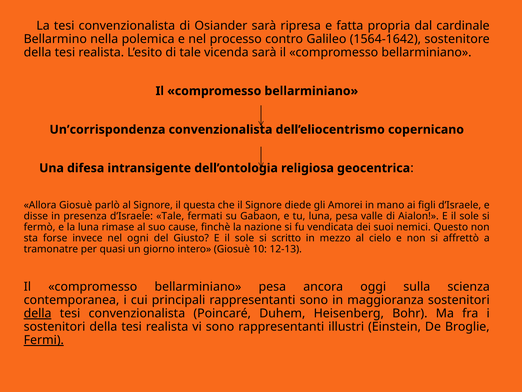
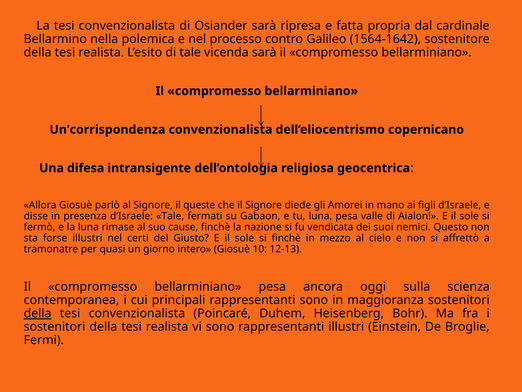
questa: questa -> queste
forse invece: invece -> illustri
ogni: ogni -> certi
si scritto: scritto -> finchè
Fermi underline: present -> none
